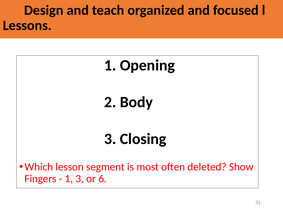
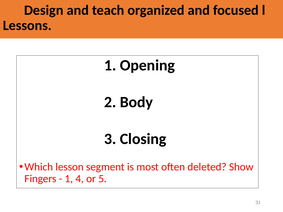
1 3: 3 -> 4
6: 6 -> 5
